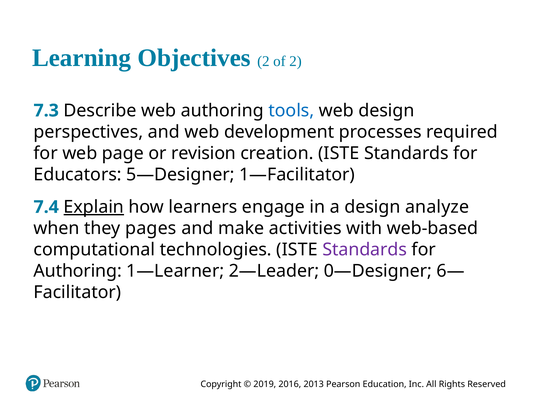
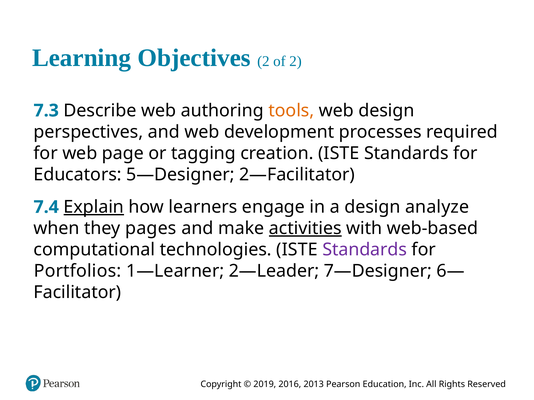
tools colour: blue -> orange
revision: revision -> tagging
1—Facilitator: 1—Facilitator -> 2—Facilitator
activities underline: none -> present
Authoring at (78, 271): Authoring -> Portfolios
0—Designer: 0—Designer -> 7—Designer
